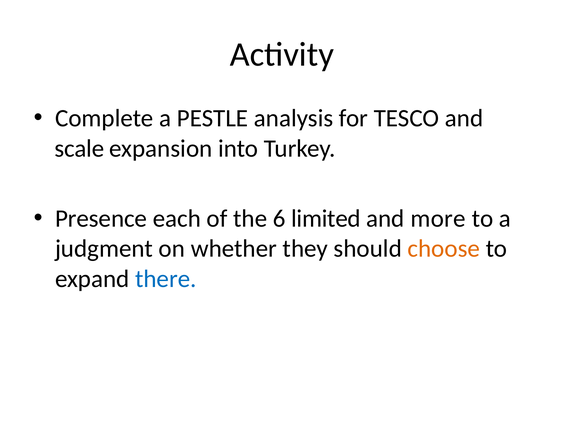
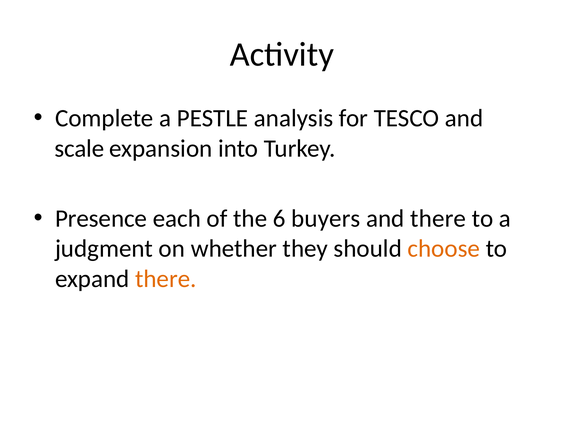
limited: limited -> buyers
and more: more -> there
there at (166, 279) colour: blue -> orange
